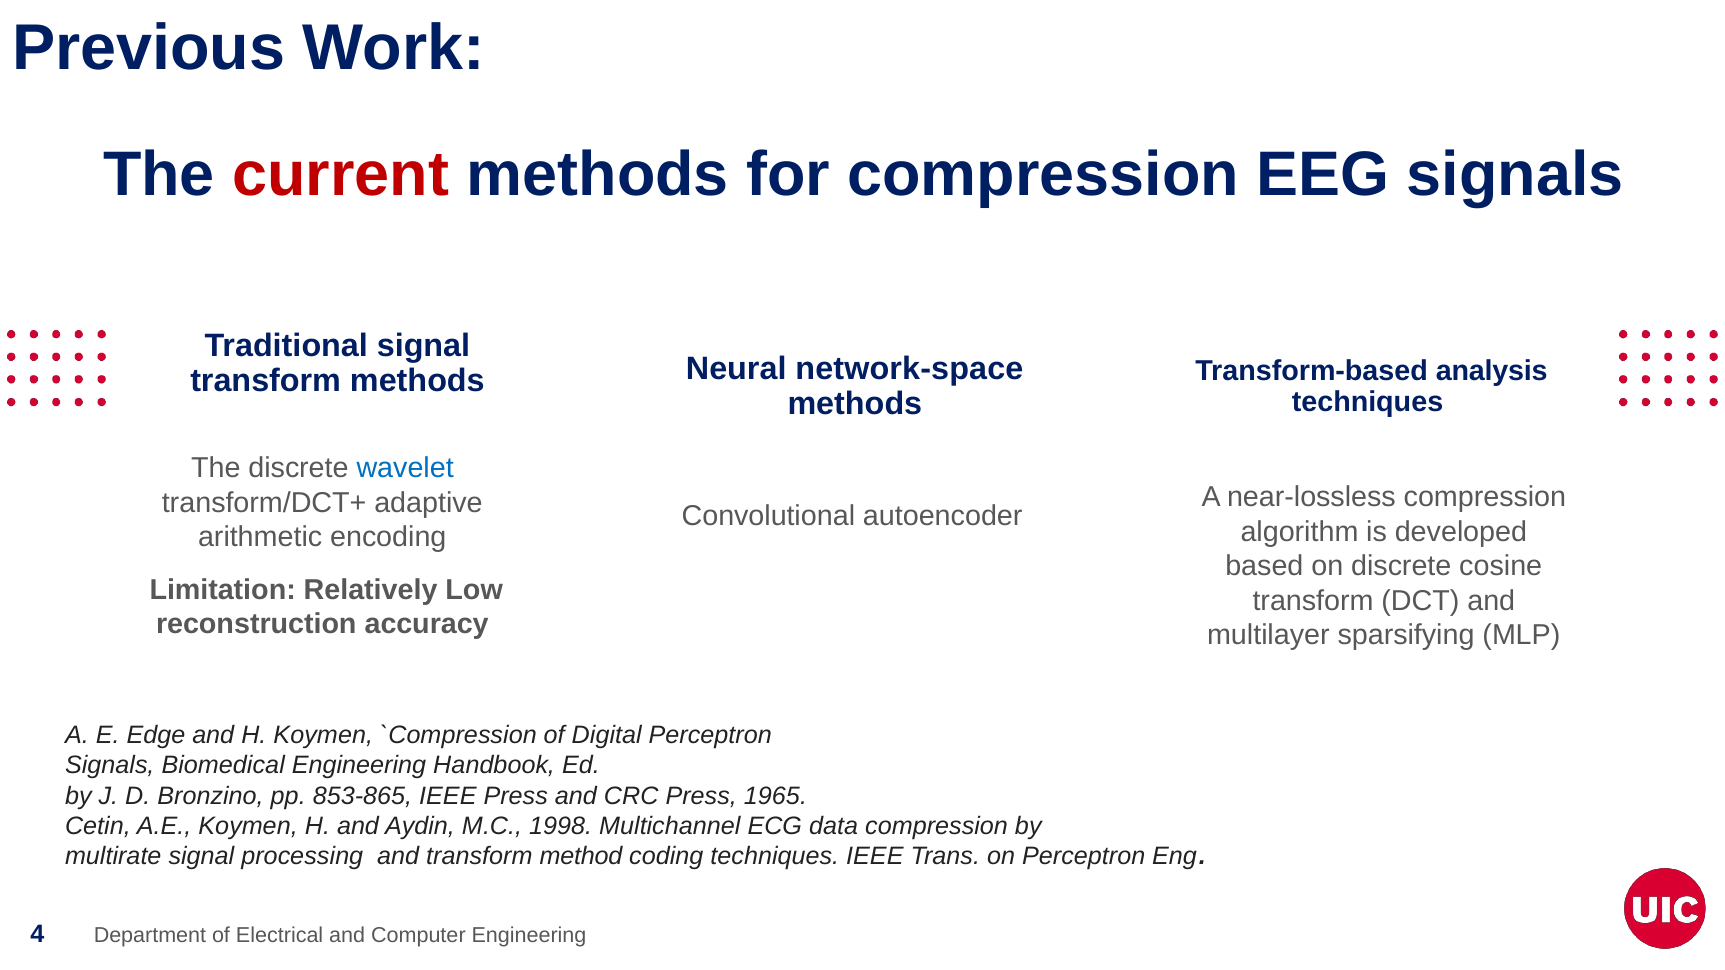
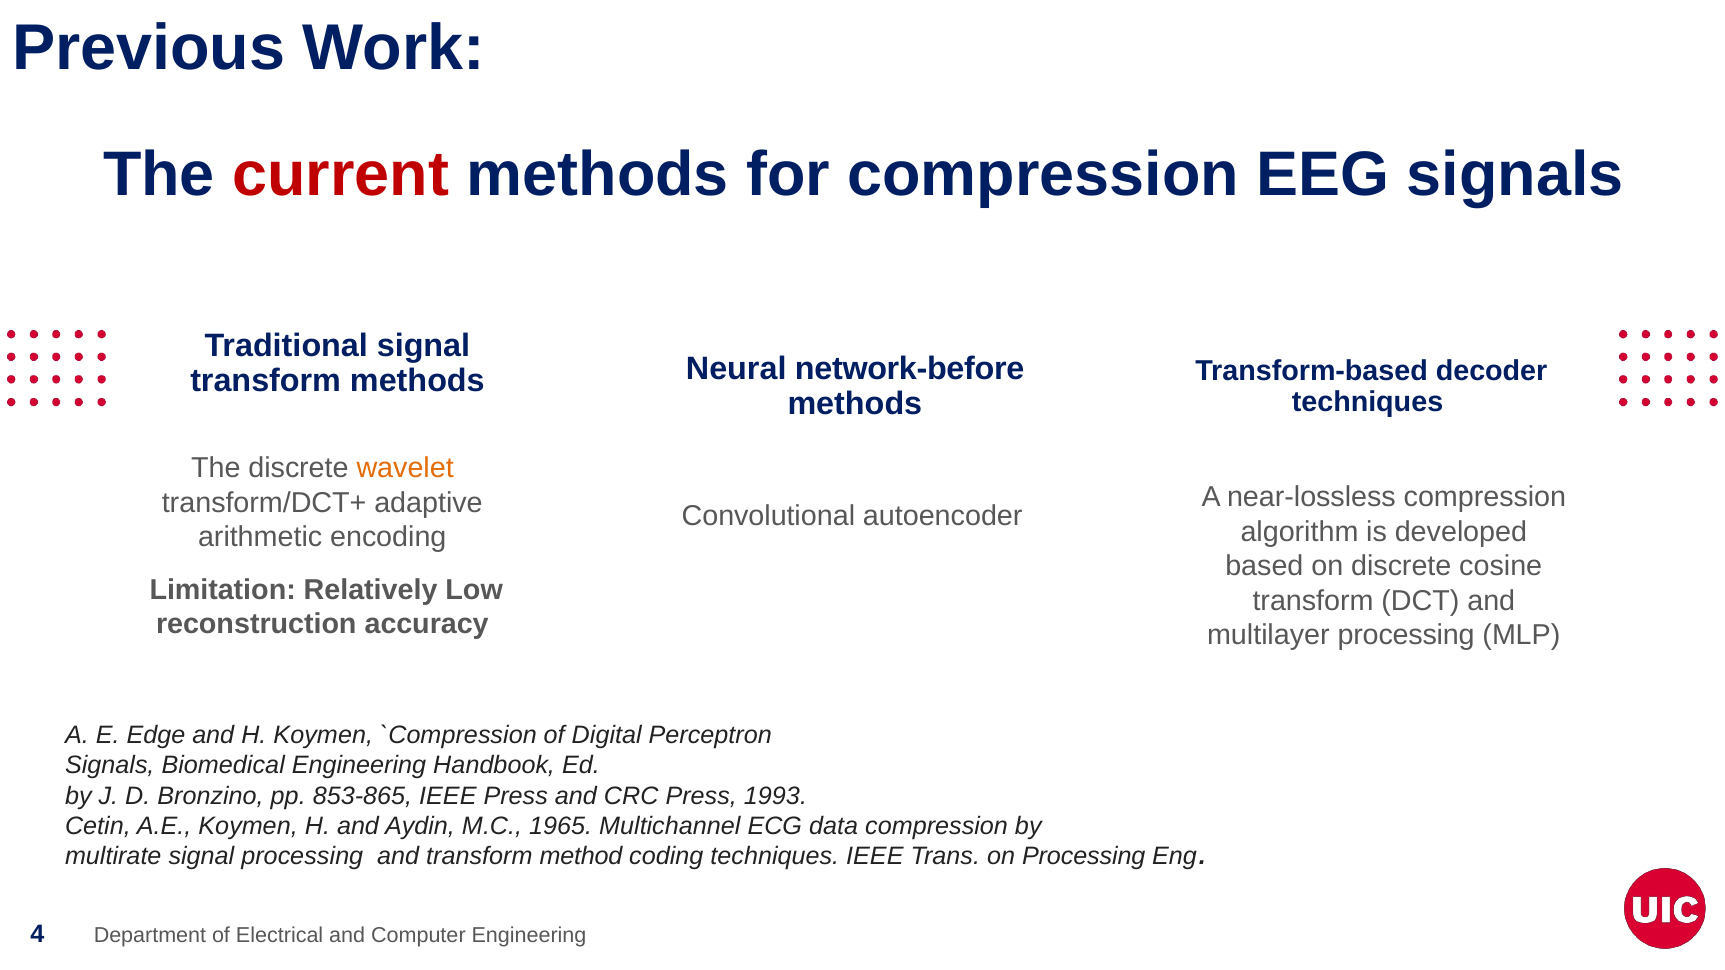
network-space: network-space -> network-before
analysis: analysis -> decoder
wavelet colour: blue -> orange
multilayer sparsifying: sparsifying -> processing
1965: 1965 -> 1993
1998: 1998 -> 1965
on Perceptron: Perceptron -> Processing
